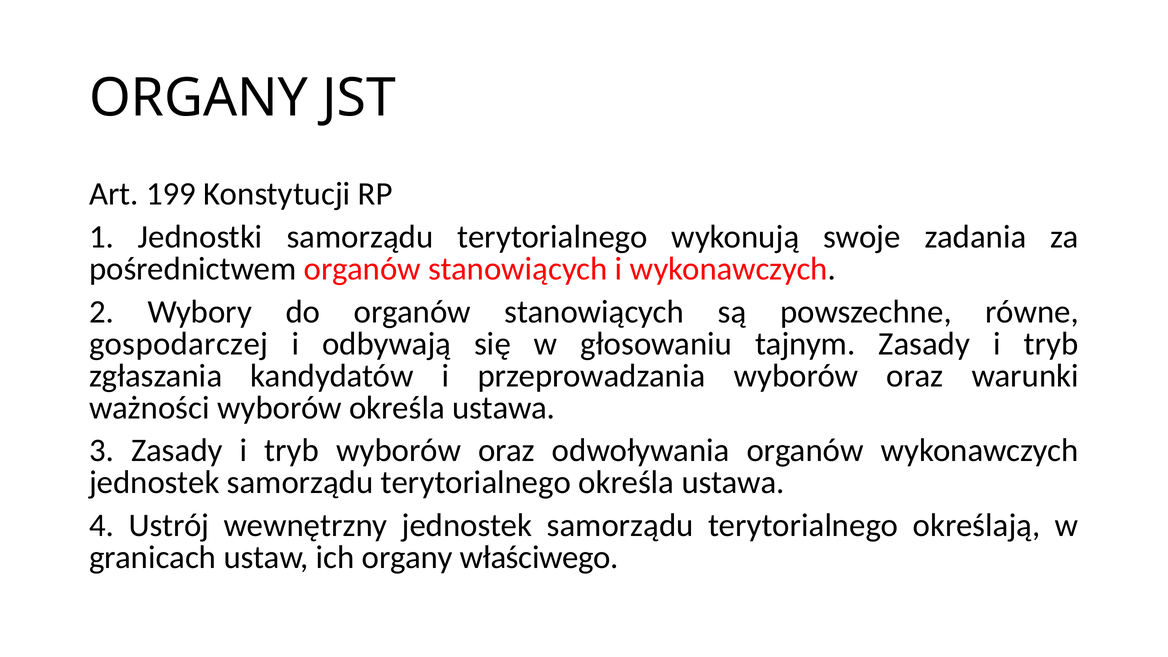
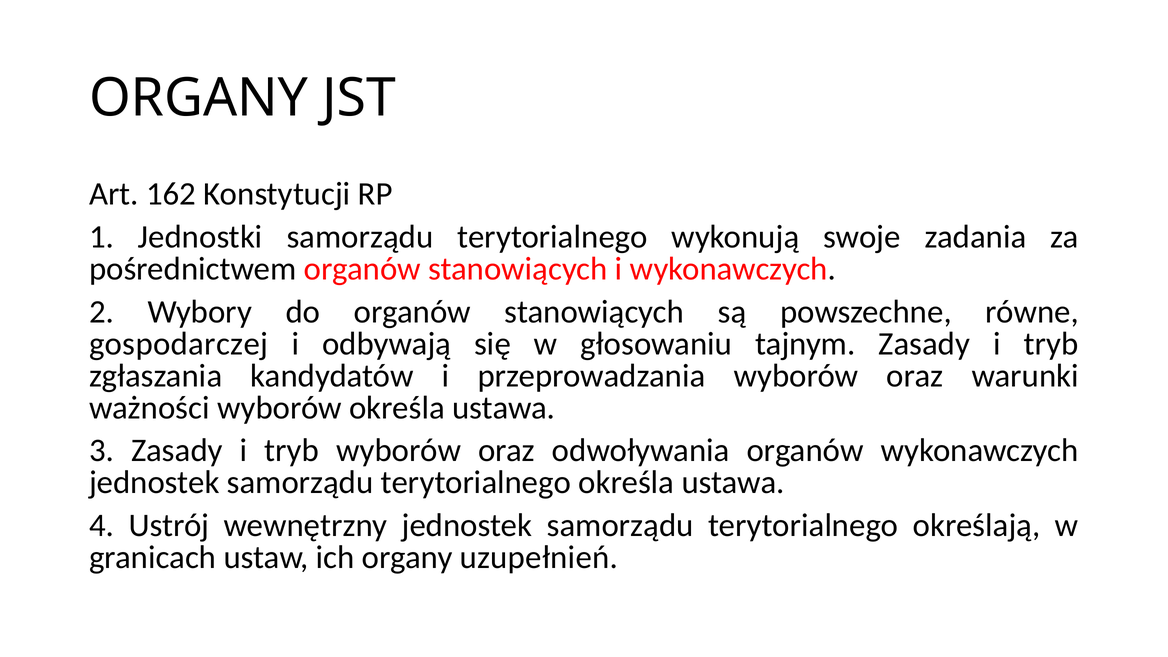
199: 199 -> 162
właściwego: właściwego -> uzupełnień
